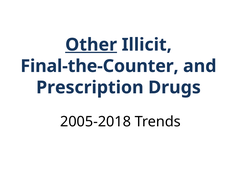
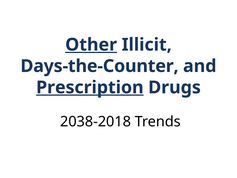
Final-the-Counter: Final-the-Counter -> Days-the-Counter
Prescription underline: none -> present
2005-2018: 2005-2018 -> 2038-2018
